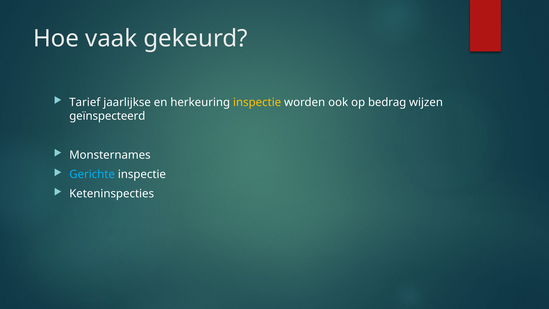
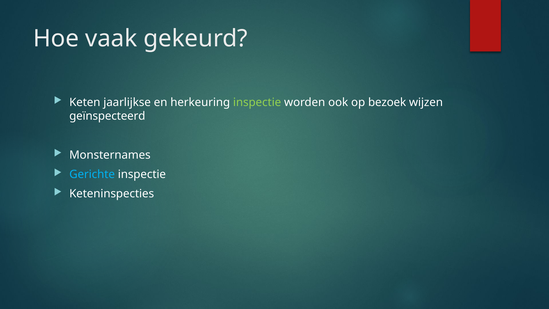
Tarief: Tarief -> Keten
inspectie at (257, 102) colour: yellow -> light green
bedrag: bedrag -> bezoek
